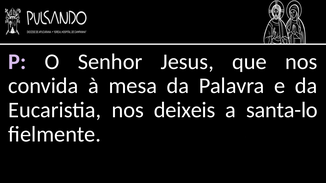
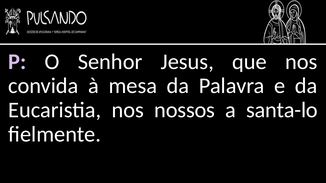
deixeis: deixeis -> nossos
